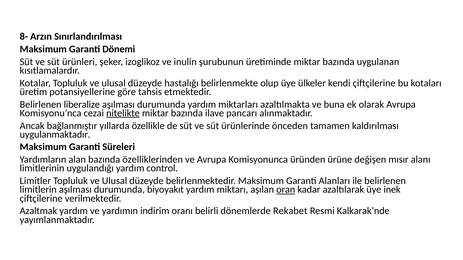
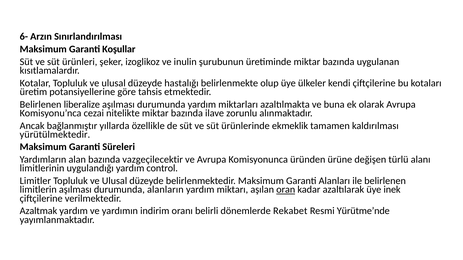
8-: 8- -> 6-
Dönemi: Dönemi -> Koşullar
nitelikte underline: present -> none
pancarı: pancarı -> zorunlu
önceden: önceden -> ekmeklik
uygulanmaktadır: uygulanmaktadır -> yürütülmektedir
özelliklerinden: özelliklerinden -> vazgeçilecektir
mısır: mısır -> türlü
biyoyakıt: biyoyakıt -> alanların
Kalkarak’nde: Kalkarak’nde -> Yürütme’nde
